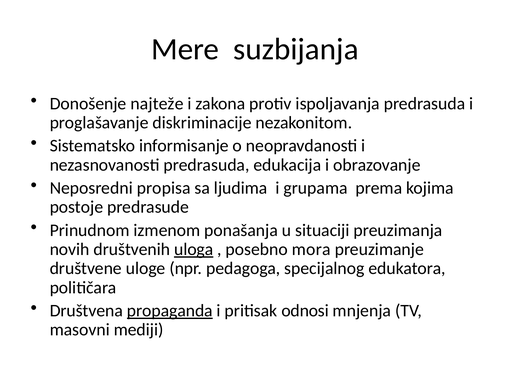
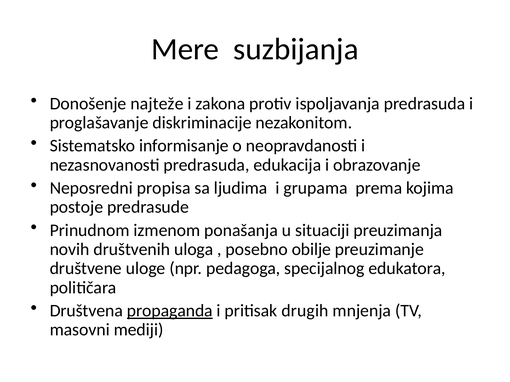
uloga underline: present -> none
mora: mora -> obilje
odnosi: odnosi -> drugih
